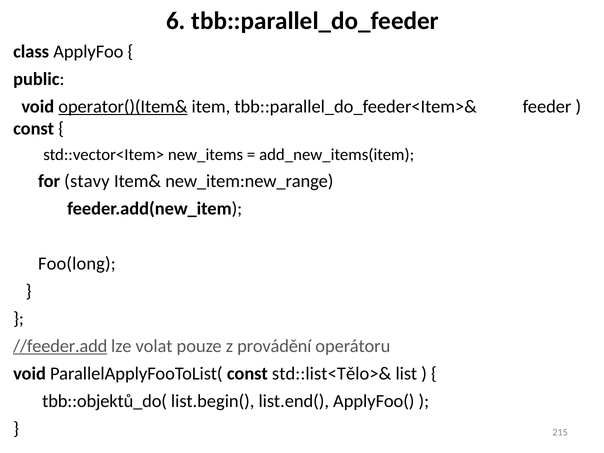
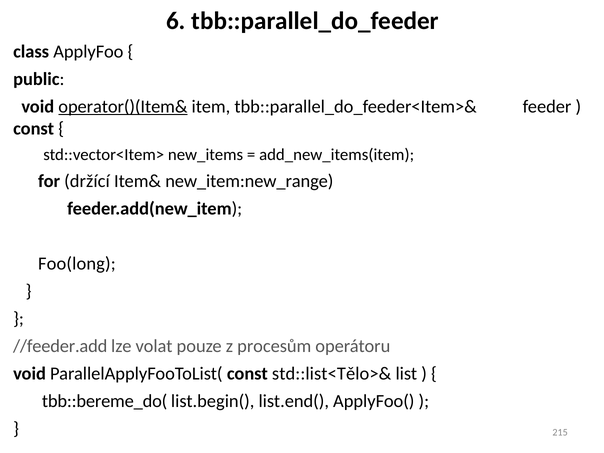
stavy: stavy -> držící
//feeder.add underline: present -> none
provádění: provádění -> procesům
tbb::objektů_do(: tbb::objektů_do( -> tbb::bereme_do(
